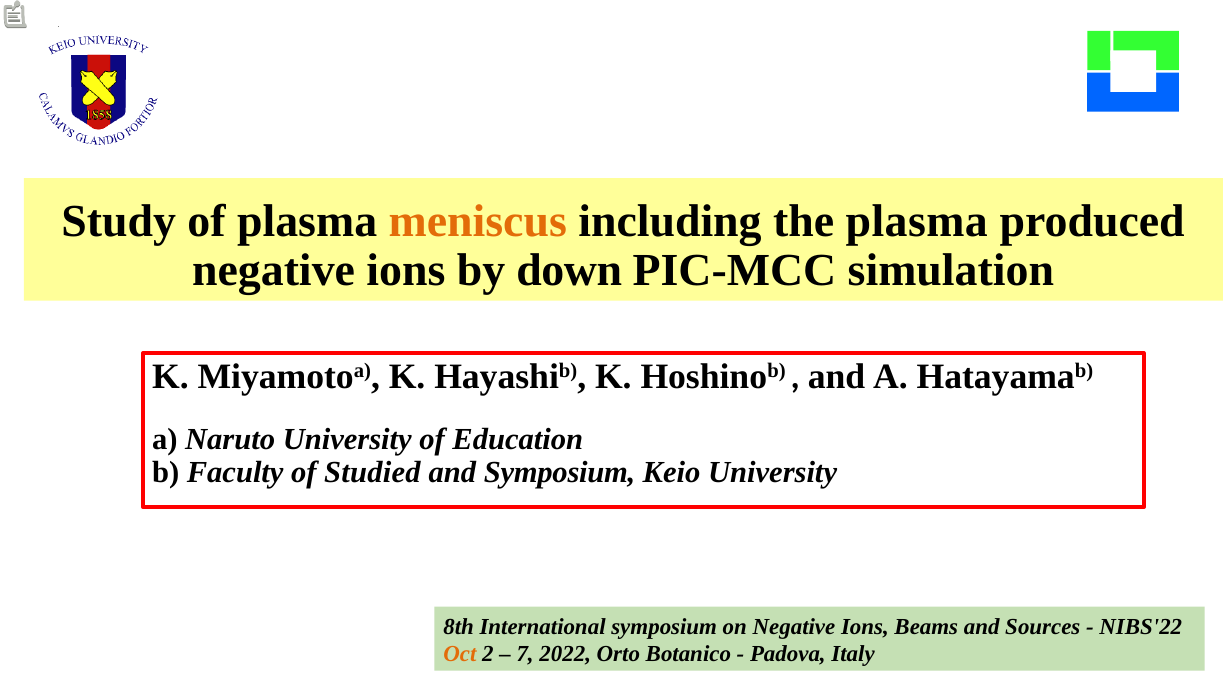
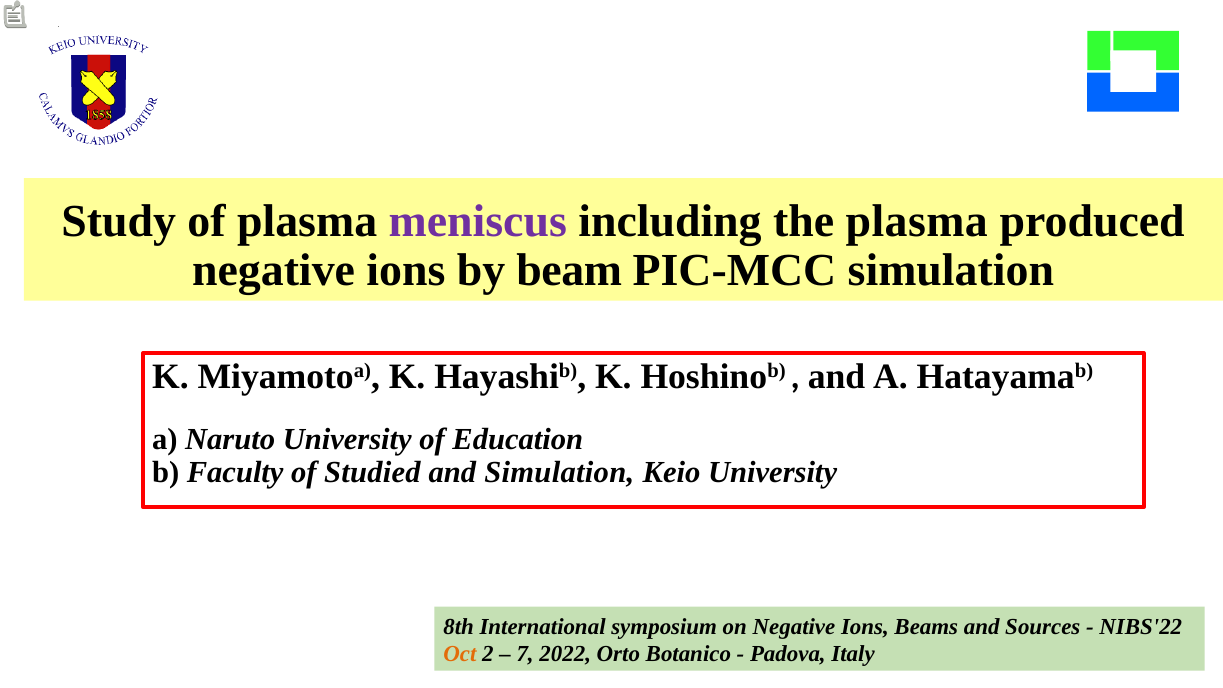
meniscus colour: orange -> purple
down: down -> beam
and Symposium: Symposium -> Simulation
